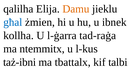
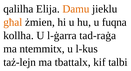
għal colour: blue -> orange
ibnek: ibnek -> fuqna
taż-ibni: taż-ibni -> taż-lejn
